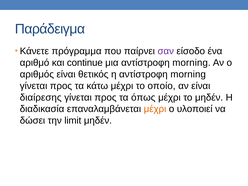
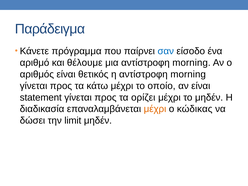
σαν colour: purple -> blue
continue: continue -> θέλουμε
διαίρεσης: διαίρεσης -> statement
όπως: όπως -> ορίζει
υλοποιεί: υλοποιεί -> κώδικας
